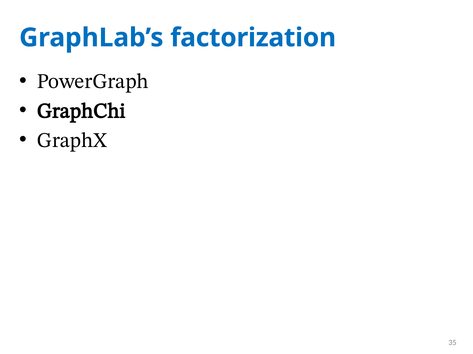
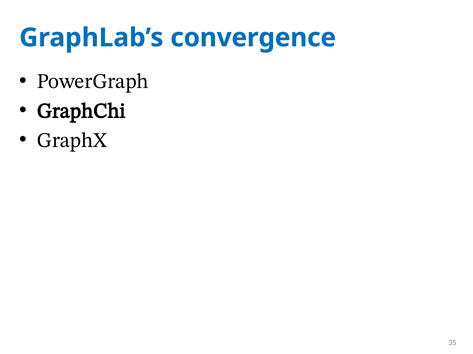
factorization: factorization -> convergence
